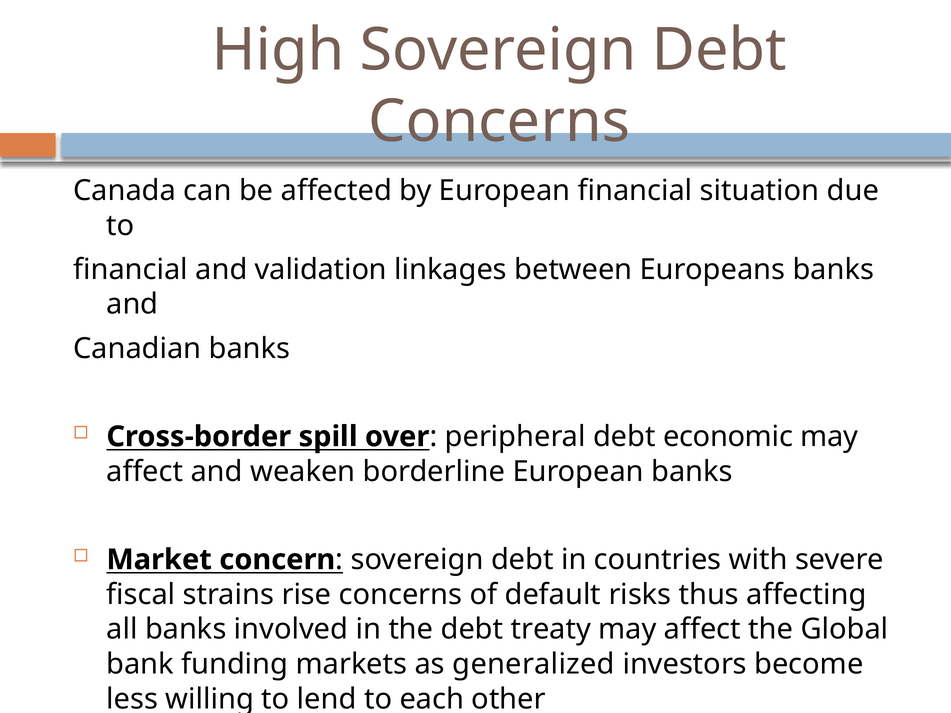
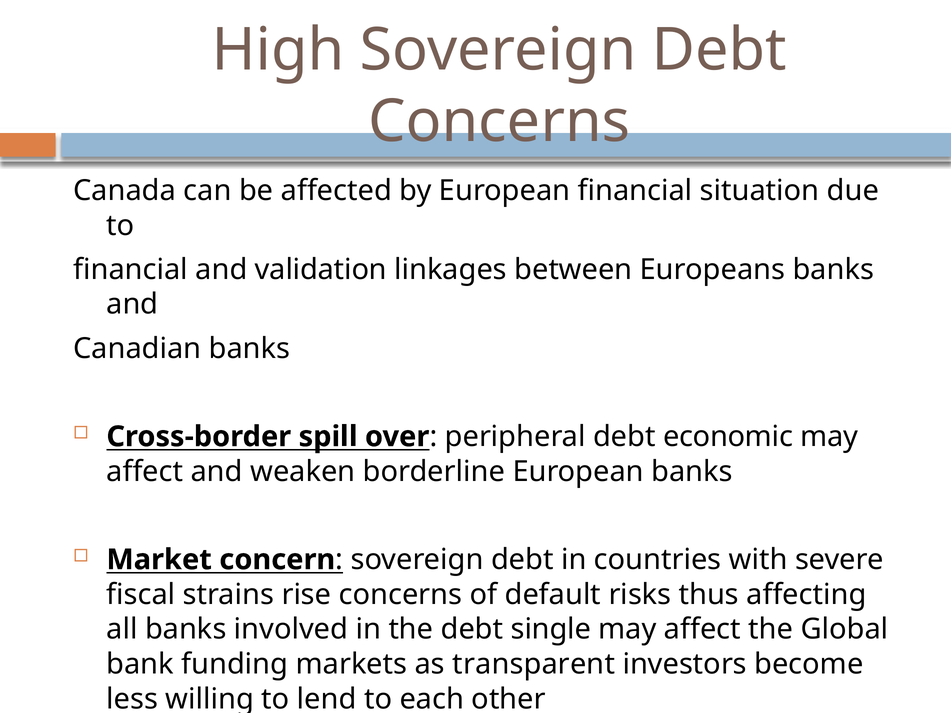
treaty: treaty -> single
generalized: generalized -> transparent
